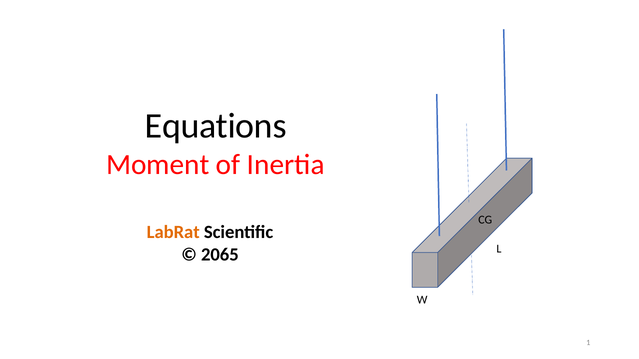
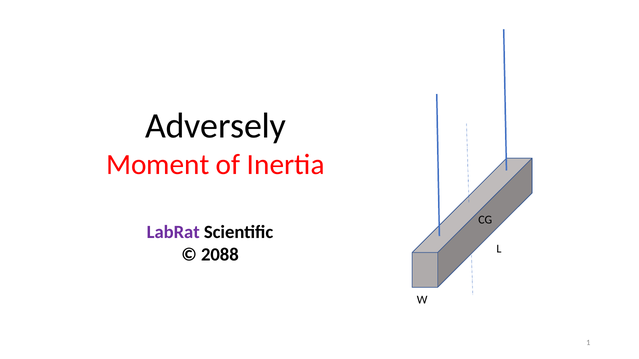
Equations: Equations -> Adversely
LabRat colour: orange -> purple
2065: 2065 -> 2088
